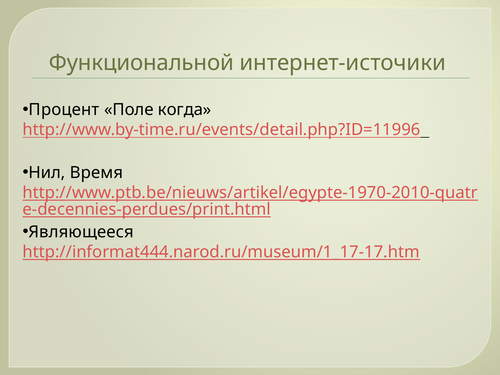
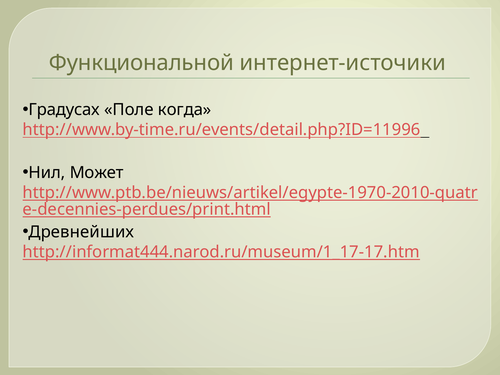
Процент: Процент -> Градусах
Время: Время -> Может
Являющееся: Являющееся -> Древнейших
